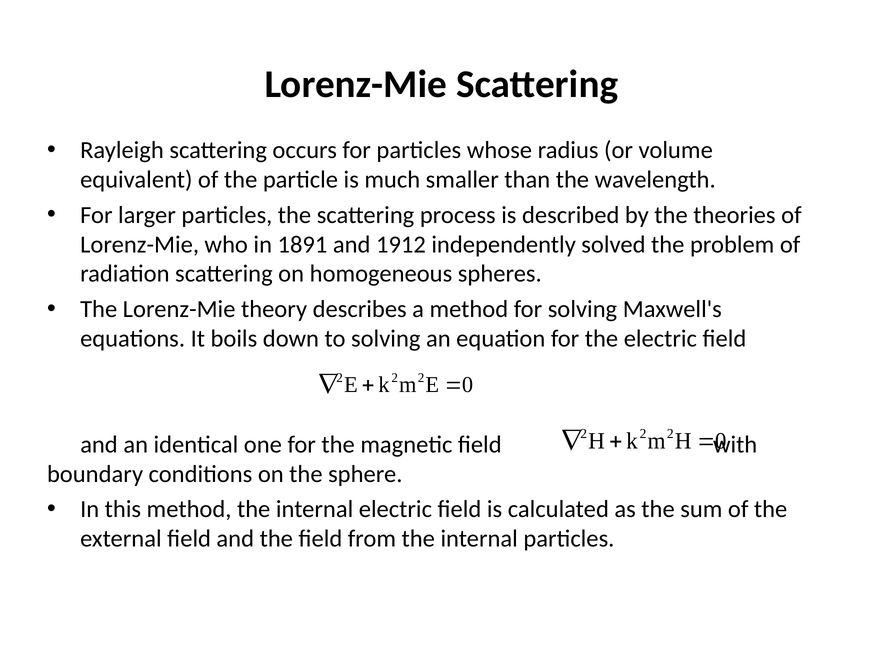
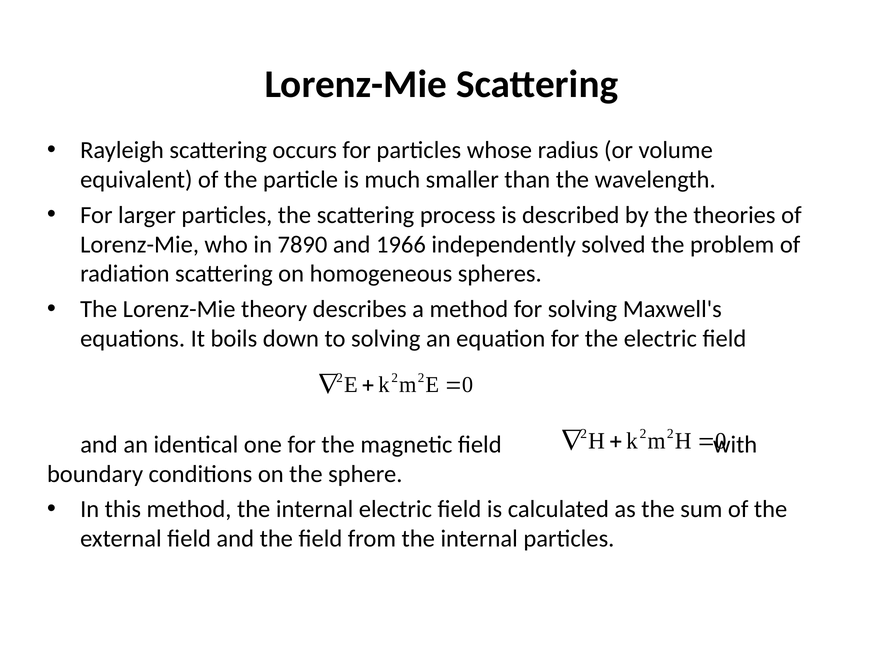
1891: 1891 -> 7890
1912: 1912 -> 1966
